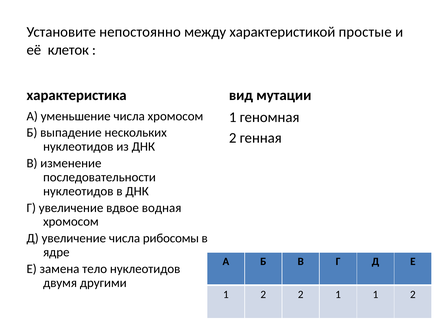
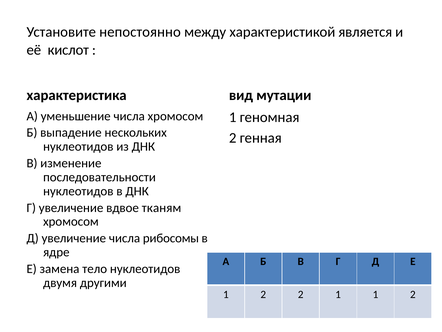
простые: простые -> является
клеток: клеток -> кислот
водная: водная -> тканям
